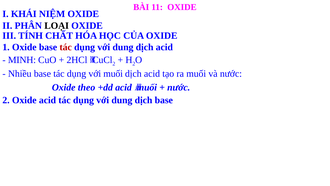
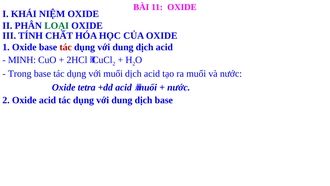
LOẠI colour: black -> green
Nhiều: Nhiều -> Trong
theo: theo -> tetra
